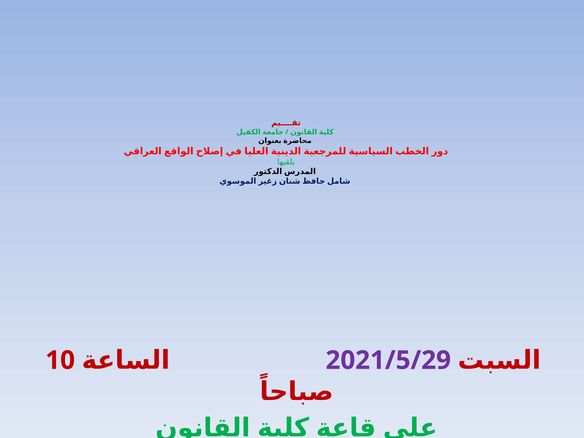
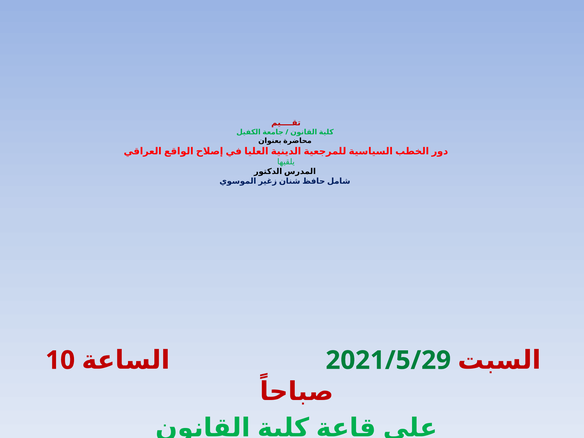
2021/5/29 colour: purple -> green
